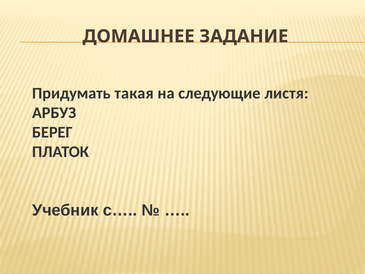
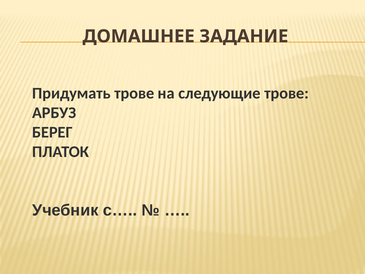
Придумать такая: такая -> трове
следующие листя: листя -> трове
